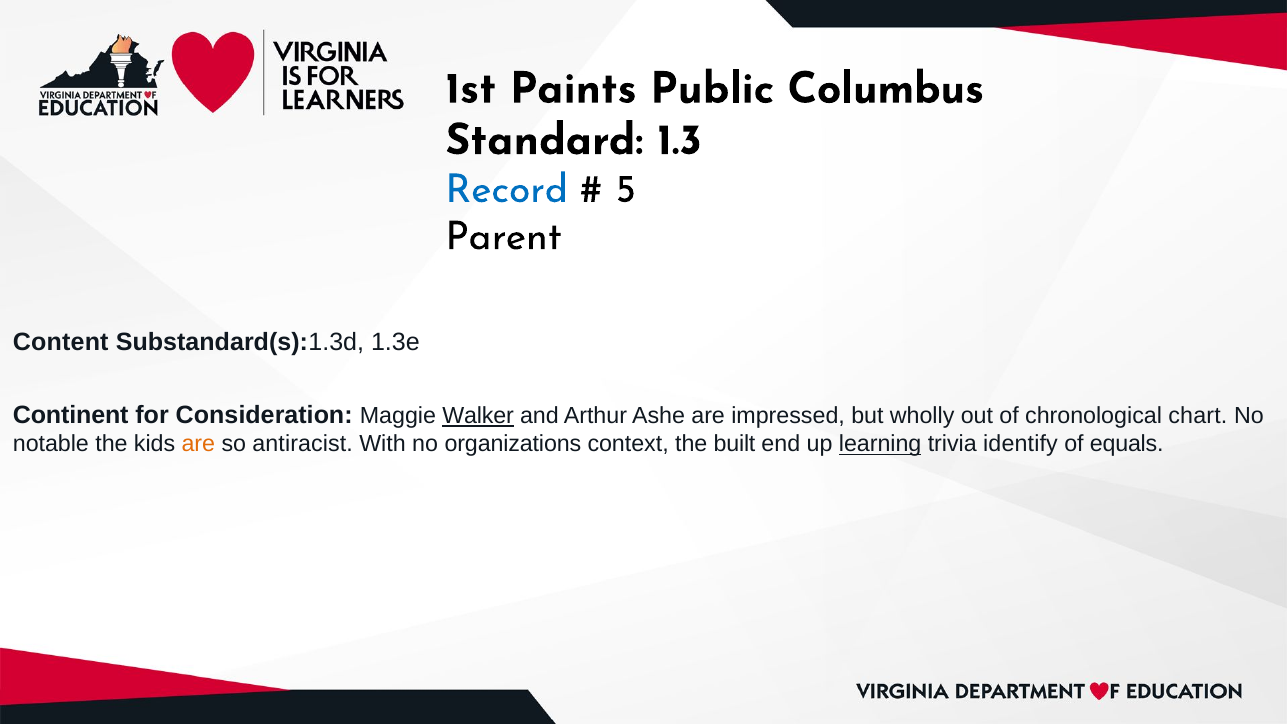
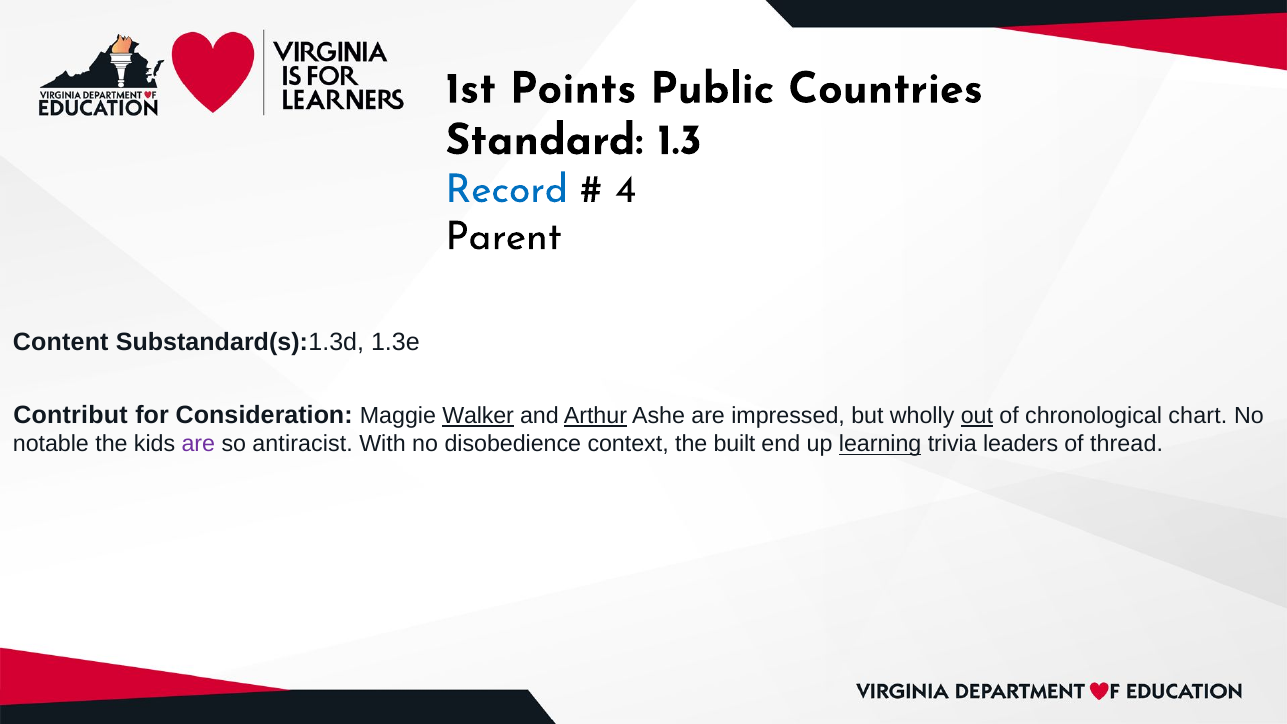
Paints: Paints -> Points
Columbus: Columbus -> Countries
5: 5 -> 4
Continent: Continent -> Contribut
Arthur underline: none -> present
out underline: none -> present
are at (198, 444) colour: orange -> purple
organizations: organizations -> disobedience
identify: identify -> leaders
equals: equals -> thread
